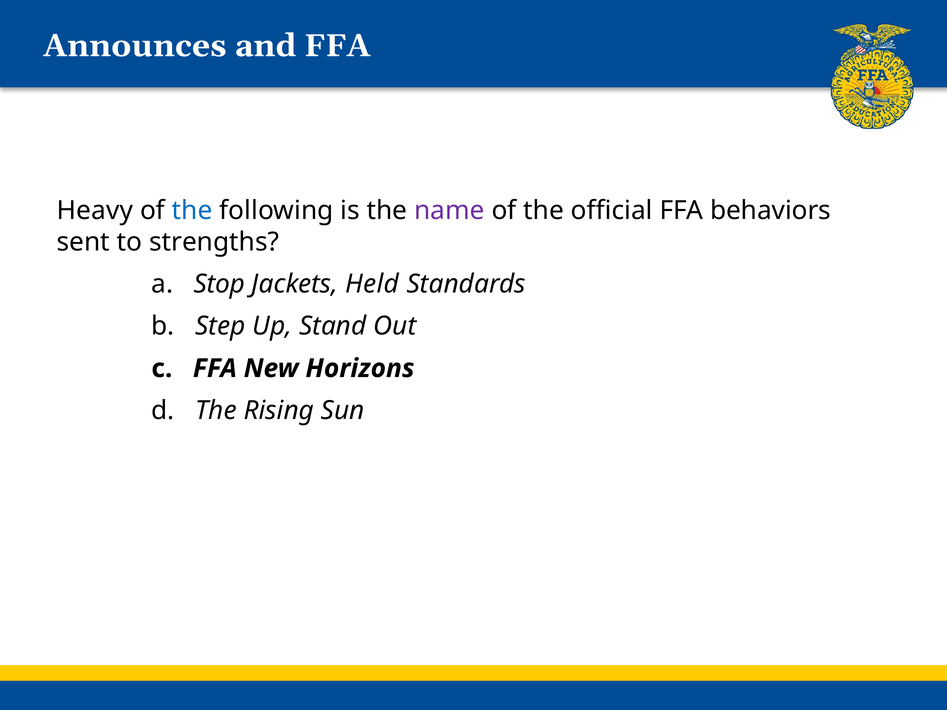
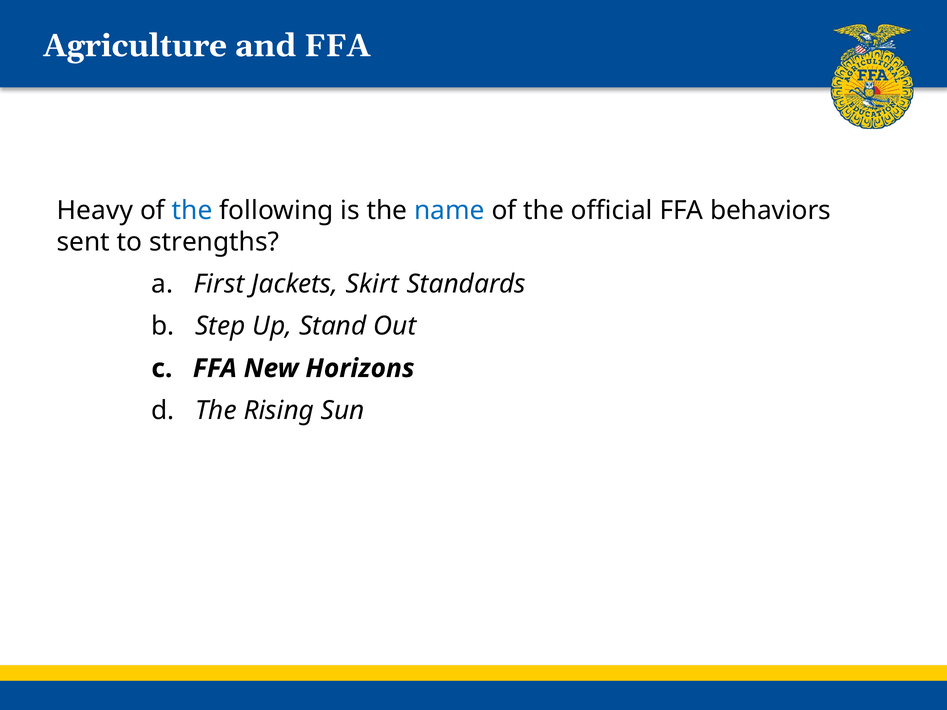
Announces: Announces -> Agriculture
name colour: purple -> blue
Stop: Stop -> First
Held: Held -> Skirt
